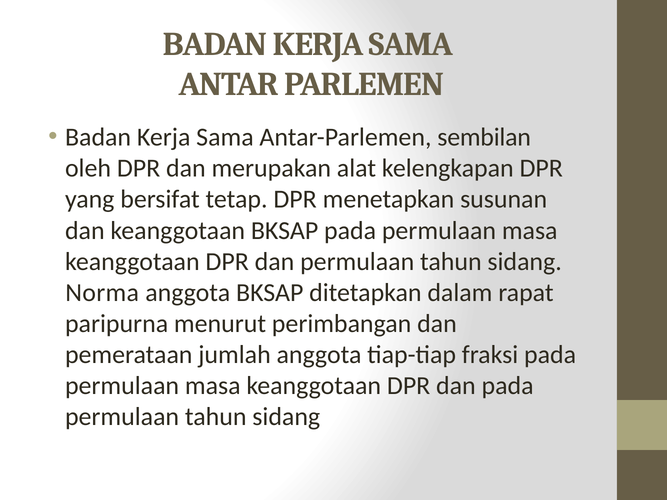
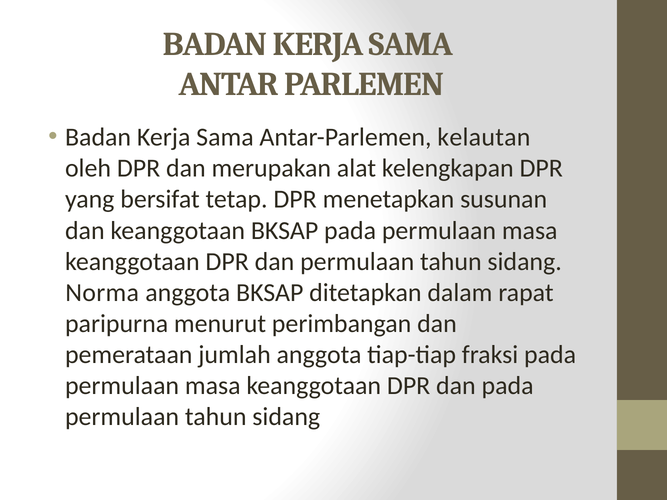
sembilan: sembilan -> kelautan
